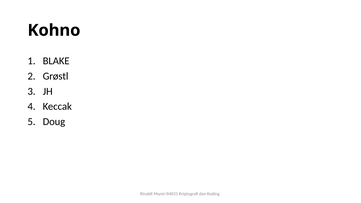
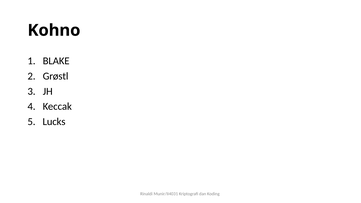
Doug: Doug -> Lucks
